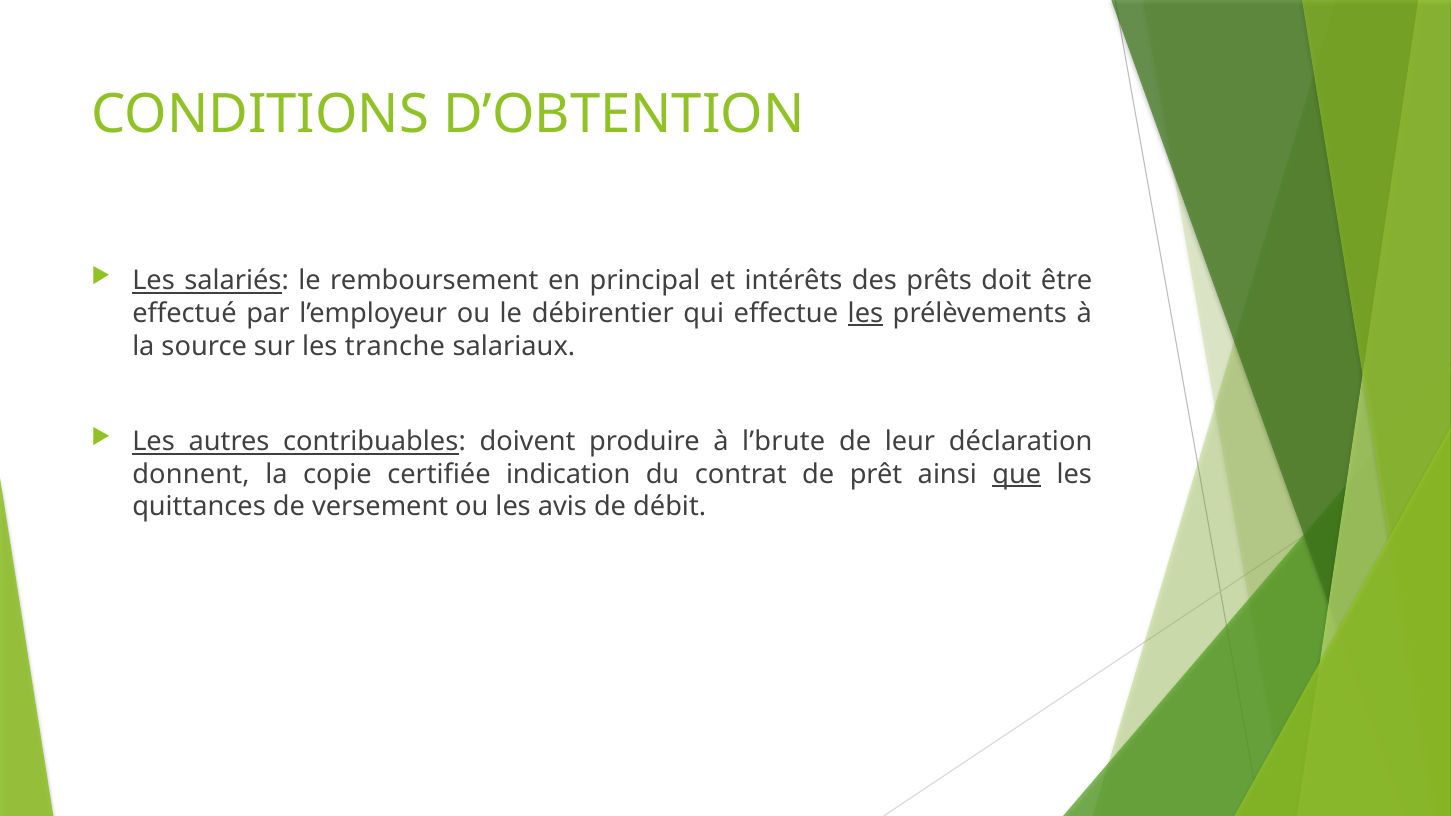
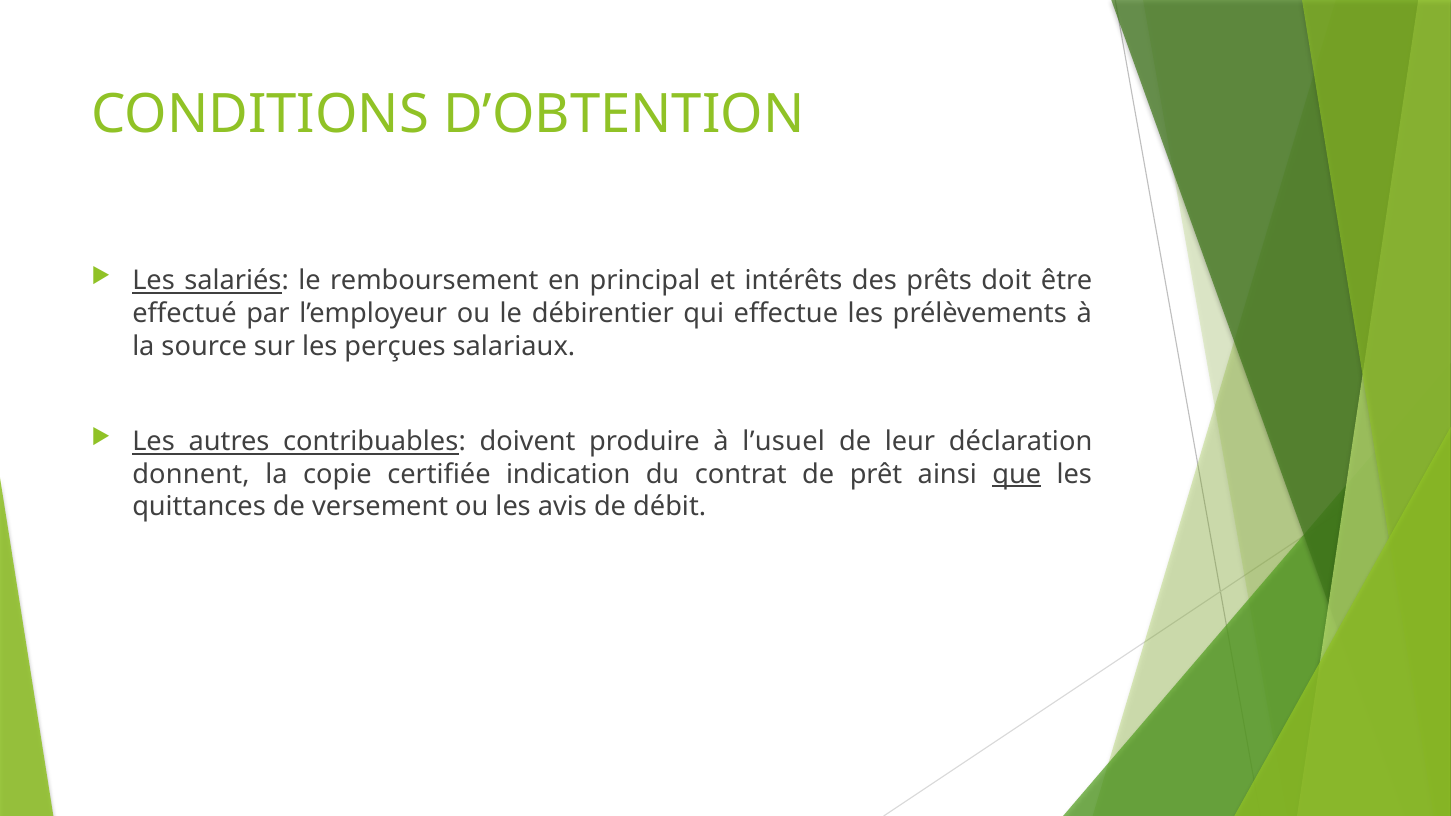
les at (865, 313) underline: present -> none
tranche: tranche -> perçues
l’brute: l’brute -> l’usuel
